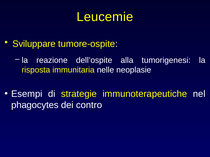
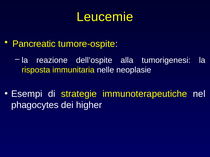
Sviluppare: Sviluppare -> Pancreatic
contro: contro -> higher
